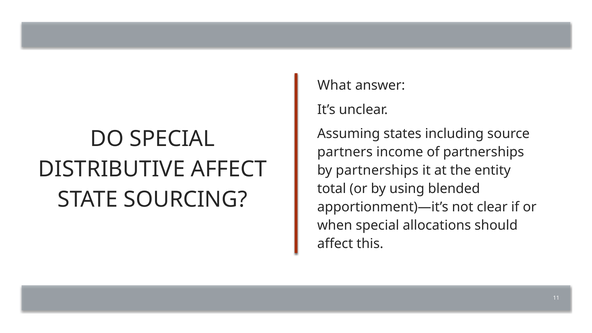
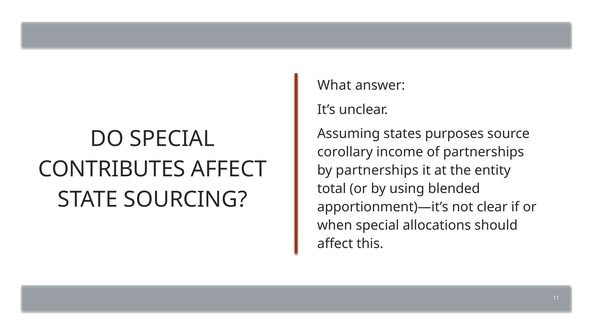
including: including -> purposes
partners: partners -> corollary
DISTRIBUTIVE: DISTRIBUTIVE -> CONTRIBUTES
